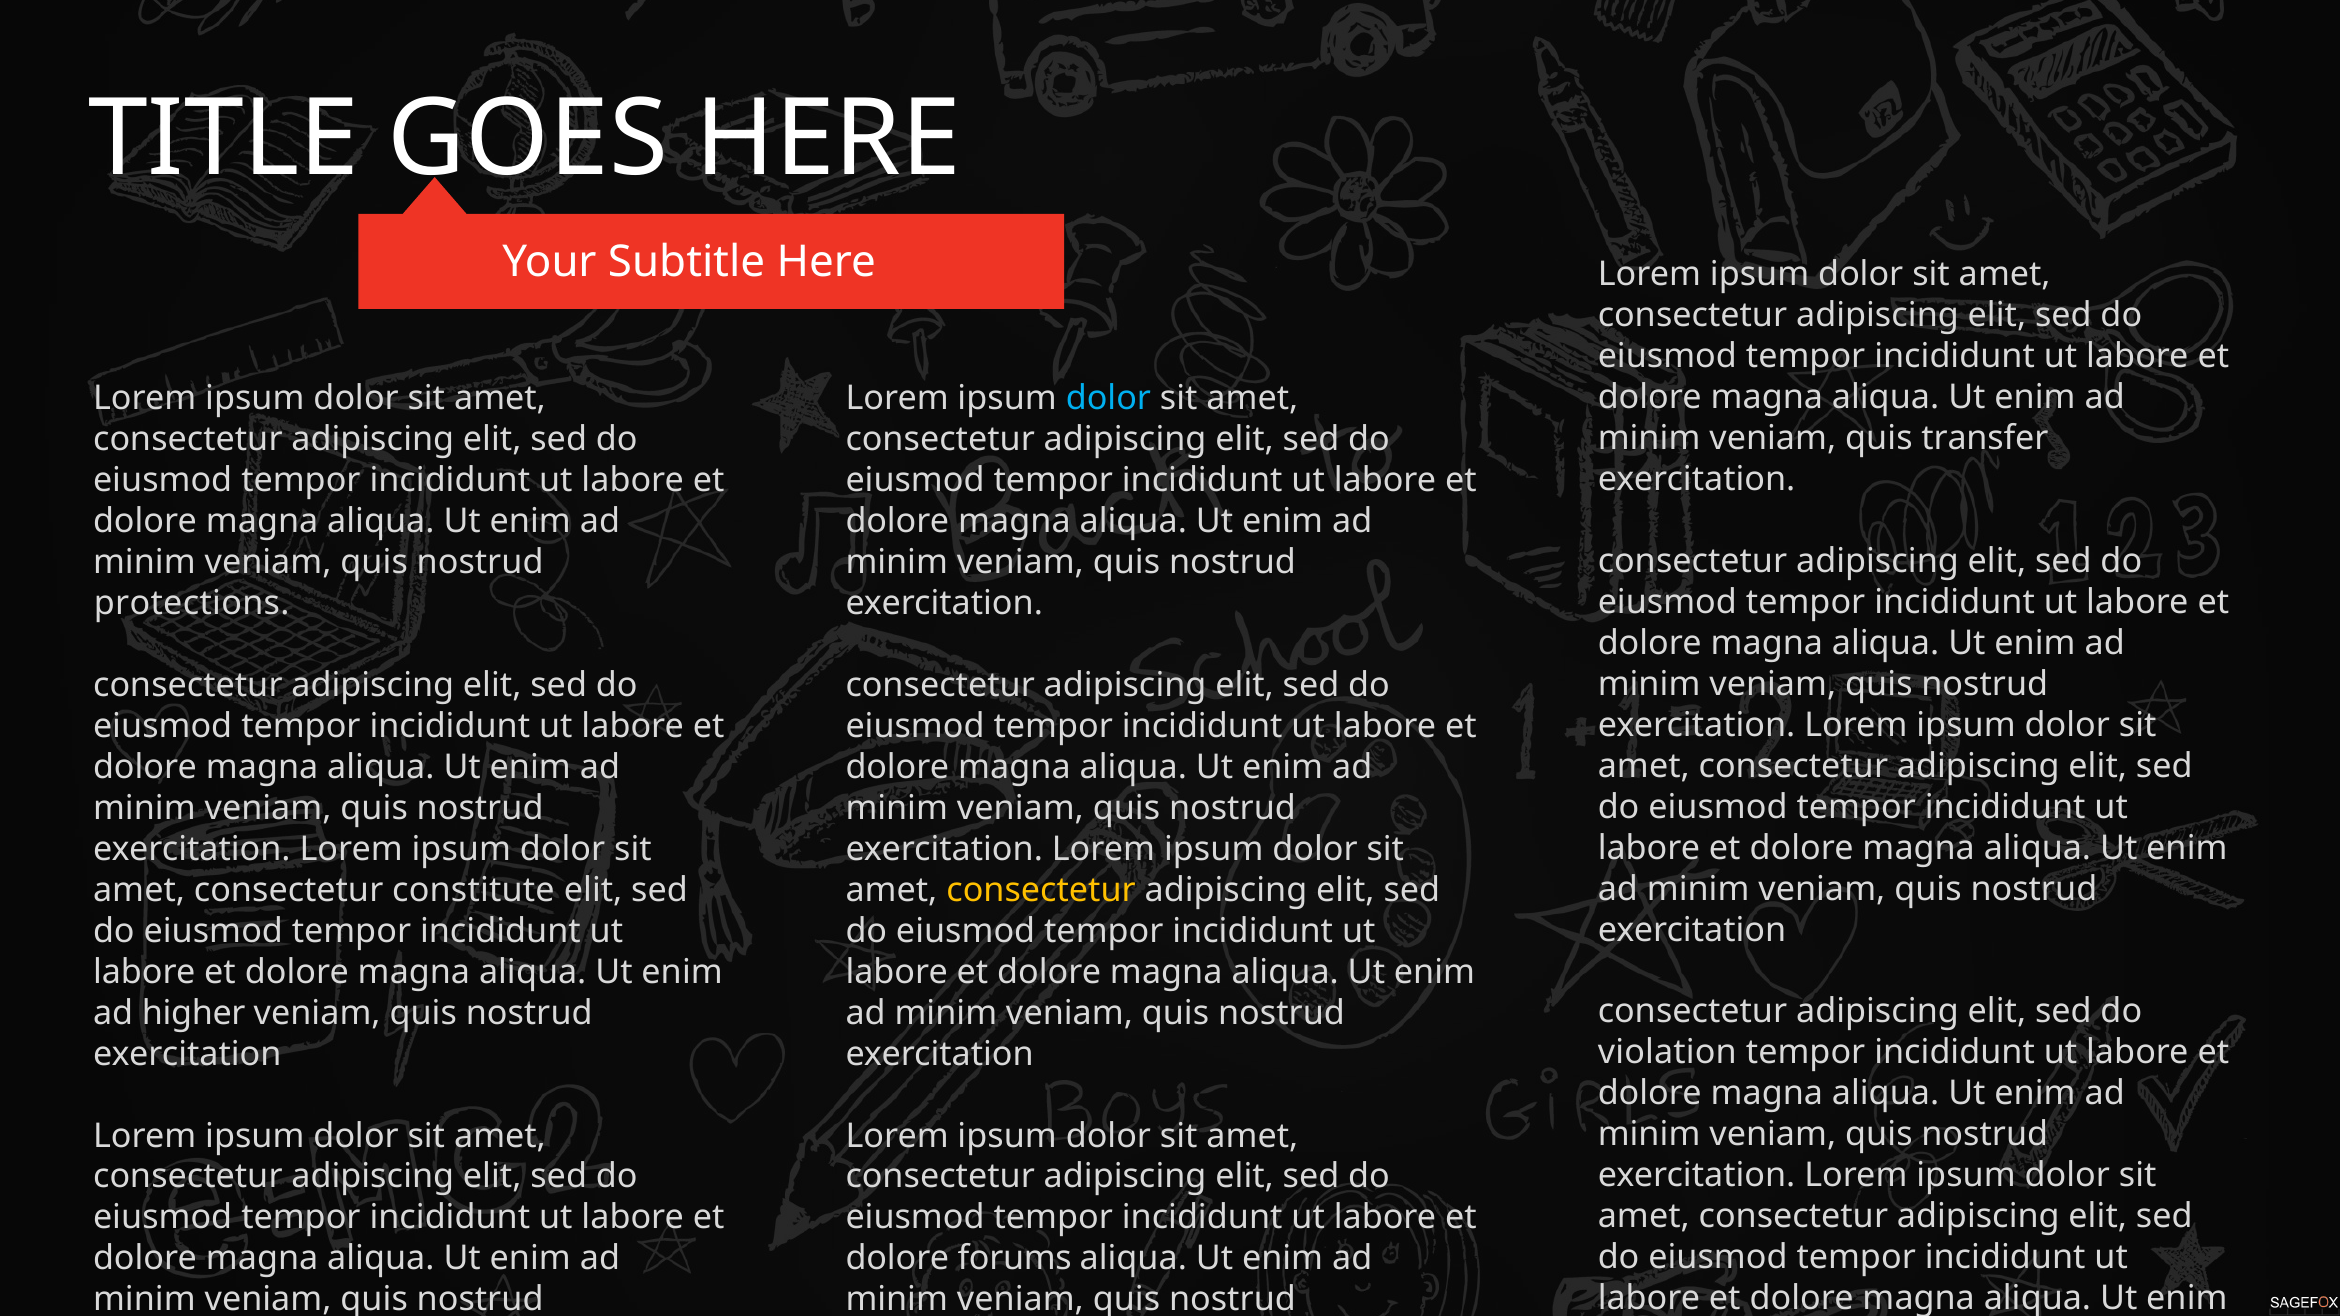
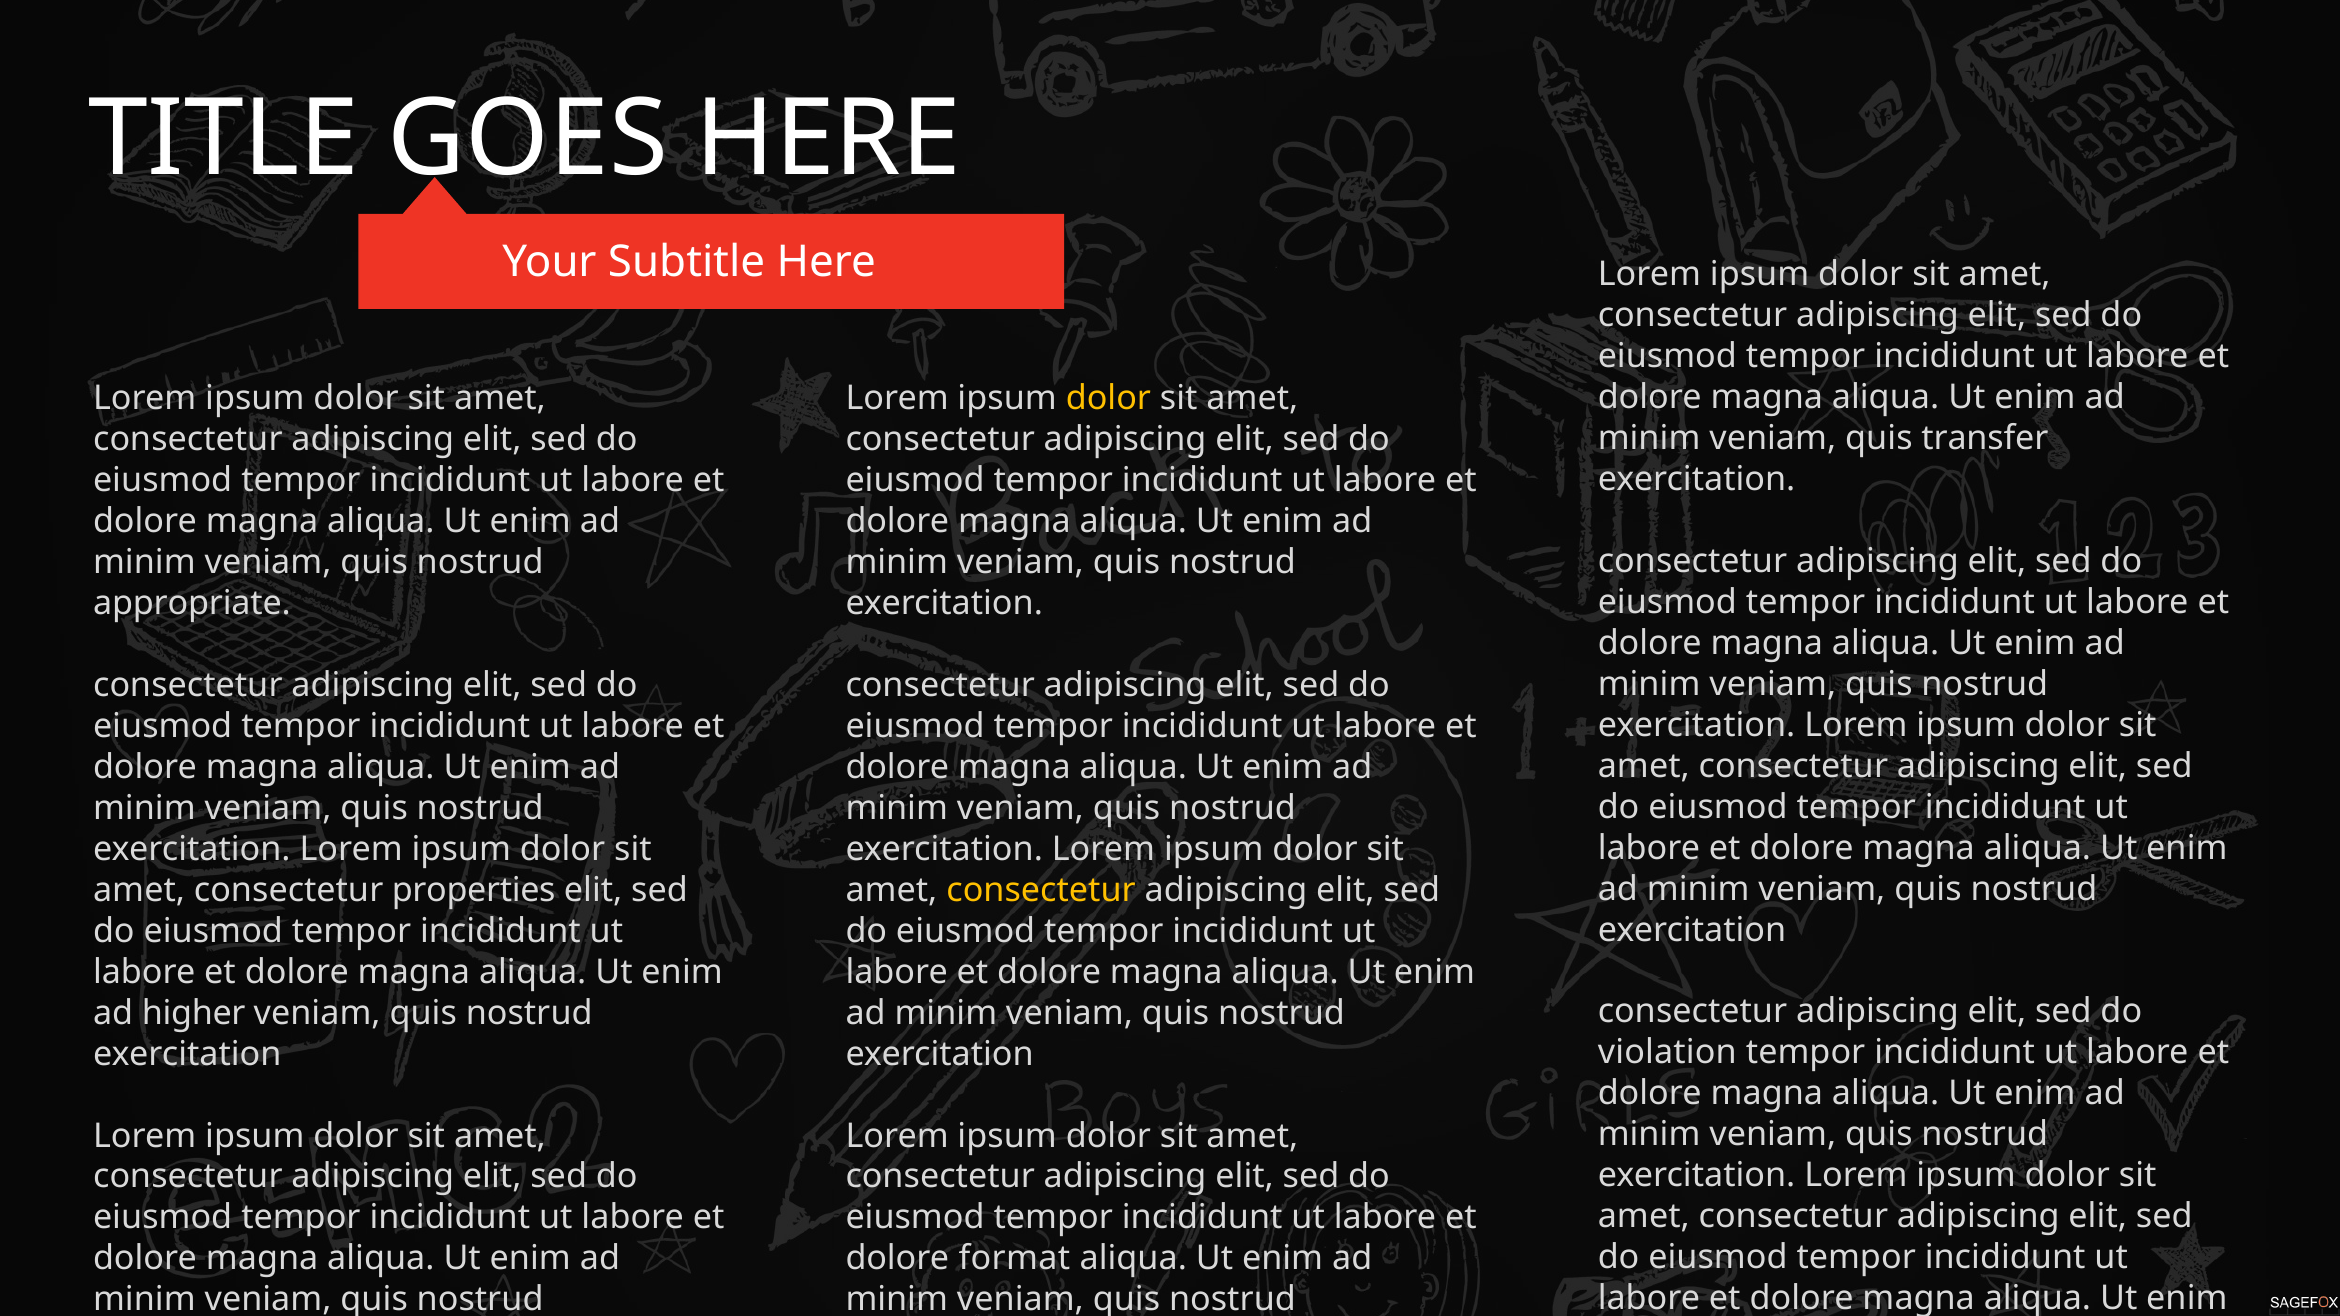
dolor at (1108, 398) colour: light blue -> yellow
protections: protections -> appropriate
constitute: constitute -> properties
forums: forums -> format
